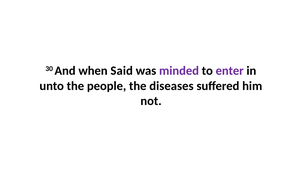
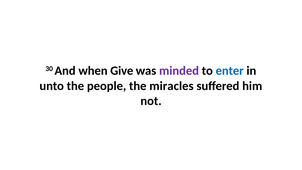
Said: Said -> Give
enter colour: purple -> blue
diseases: diseases -> miracles
